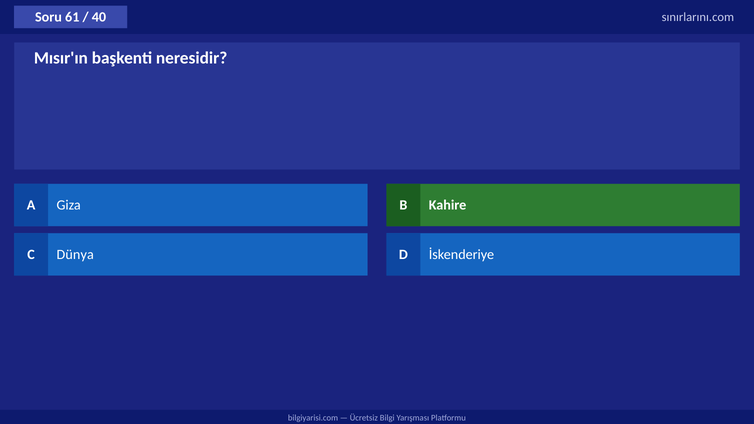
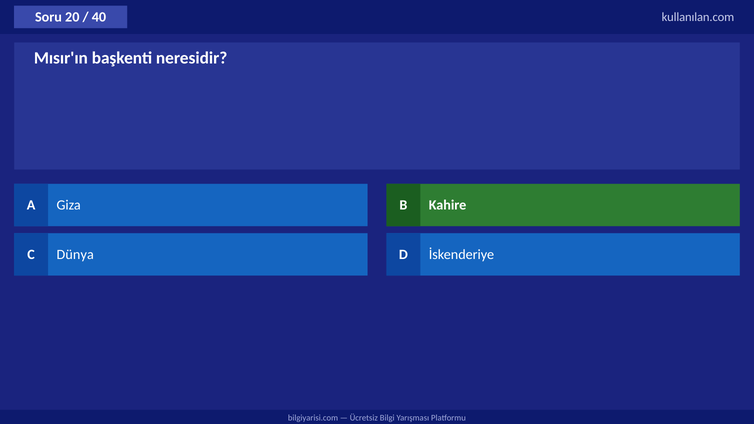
61: 61 -> 20
sınırlarını.com: sınırlarını.com -> kullanılan.com
